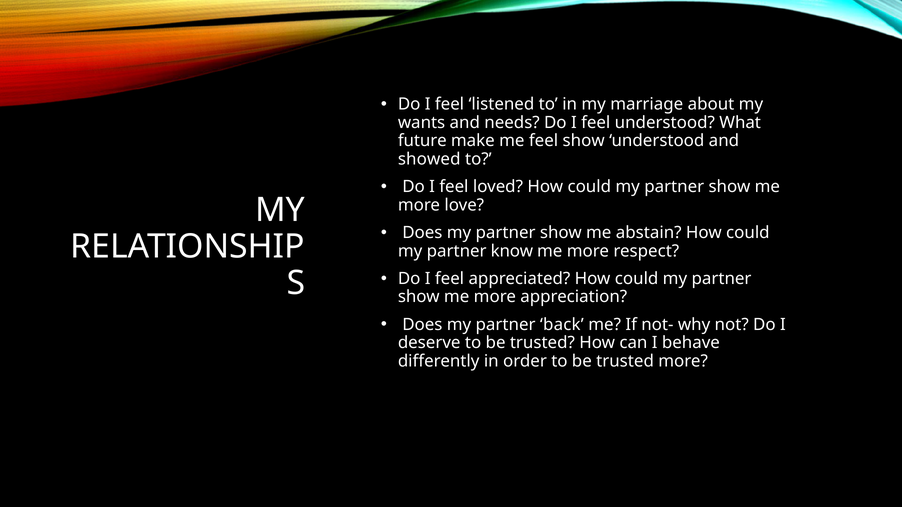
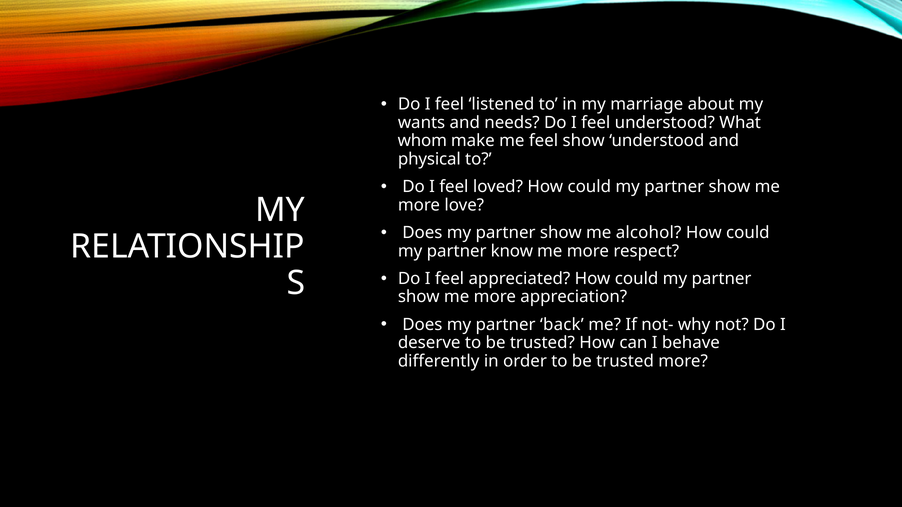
future: future -> whom
showed: showed -> physical
abstain: abstain -> alcohol
